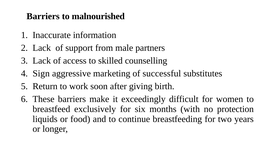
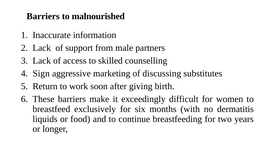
successful: successful -> discussing
protection: protection -> dermatitis
